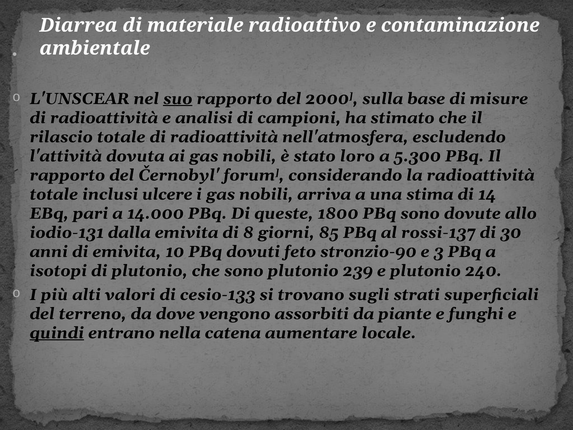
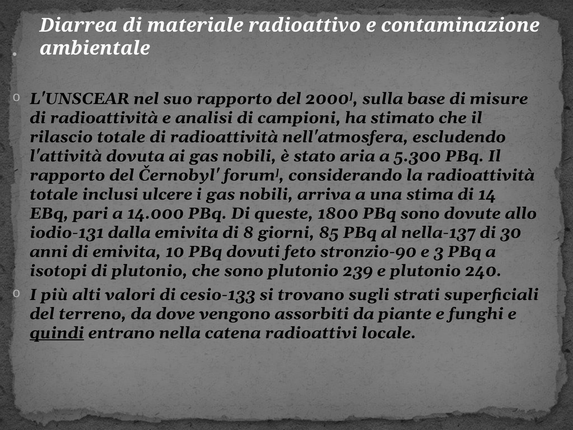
suo underline: present -> none
loro: loro -> aria
rossi-137: rossi-137 -> nella-137
aumentare: aumentare -> radioattivi
